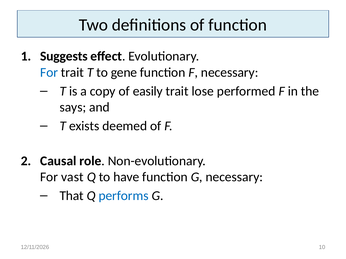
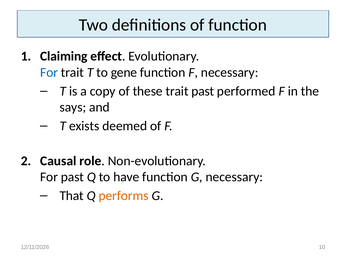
Suggests: Suggests -> Claiming
easily: easily -> these
trait lose: lose -> past
For vast: vast -> past
performs colour: blue -> orange
